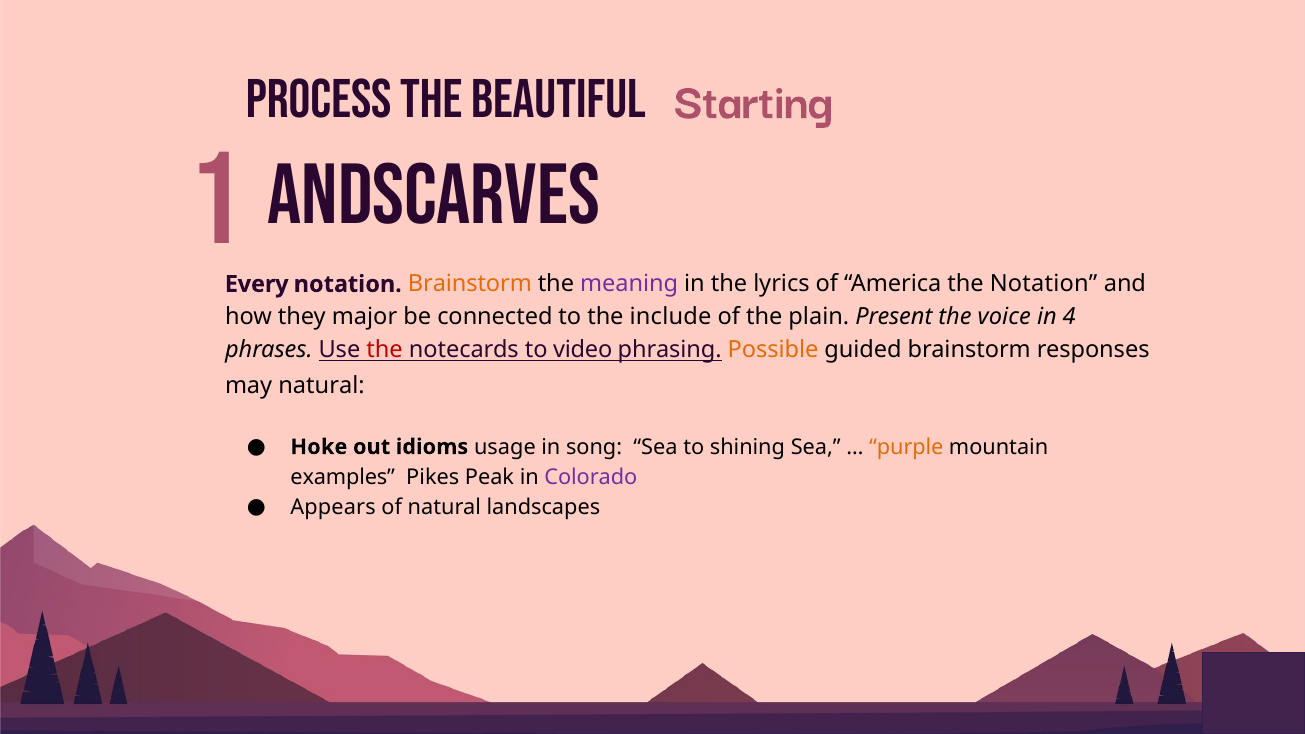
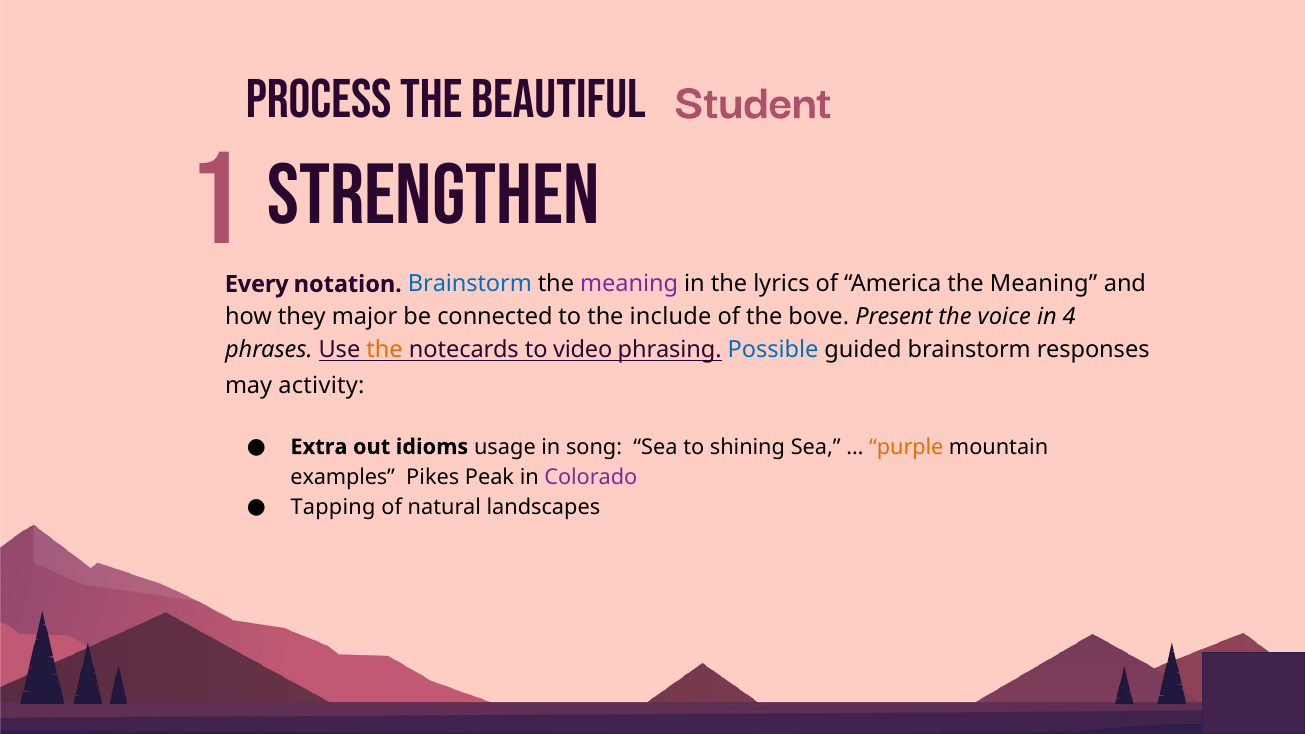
Starting: Starting -> Student
Andscarves: Andscarves -> Strengthen
Brainstorm at (470, 284) colour: orange -> blue
America the Notation: Notation -> Meaning
plain: plain -> bove
the at (385, 350) colour: red -> orange
Possible colour: orange -> blue
may natural: natural -> activity
Hoke: Hoke -> Extra
Appears: Appears -> Tapping
